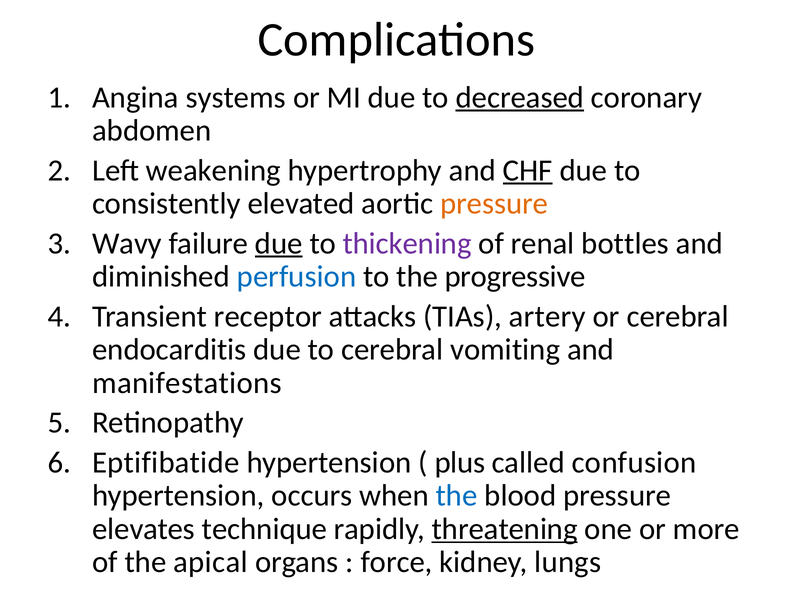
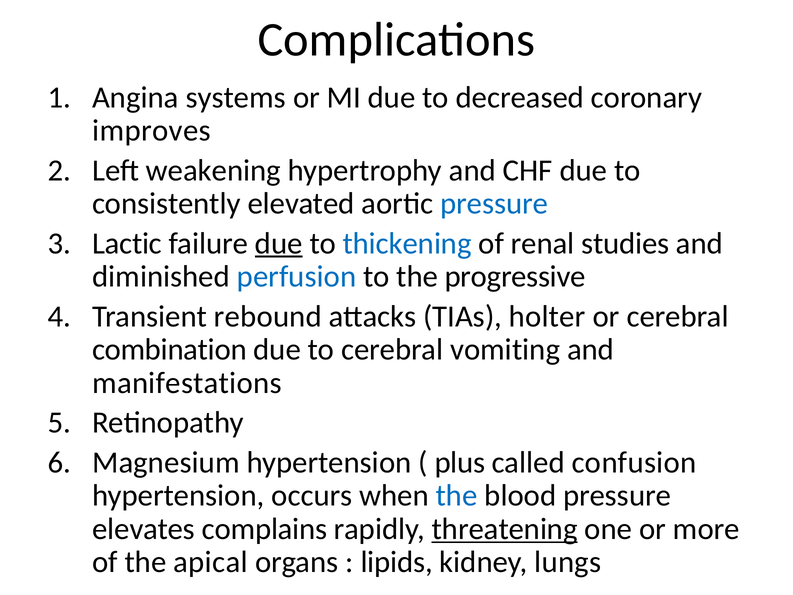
decreased underline: present -> none
abdomen: abdomen -> improves
CHF underline: present -> none
pressure at (494, 204) colour: orange -> blue
Wavy: Wavy -> Lactic
thickening colour: purple -> blue
bottles: bottles -> studies
receptor: receptor -> rebound
artery: artery -> holter
endocarditis: endocarditis -> combination
Eptifibatide: Eptifibatide -> Magnesium
technique: technique -> complains
force: force -> lipids
